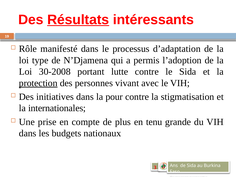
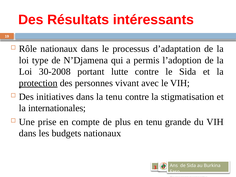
Résultats underline: present -> none
Rôle manifesté: manifesté -> nationaux
la pour: pour -> tenu
